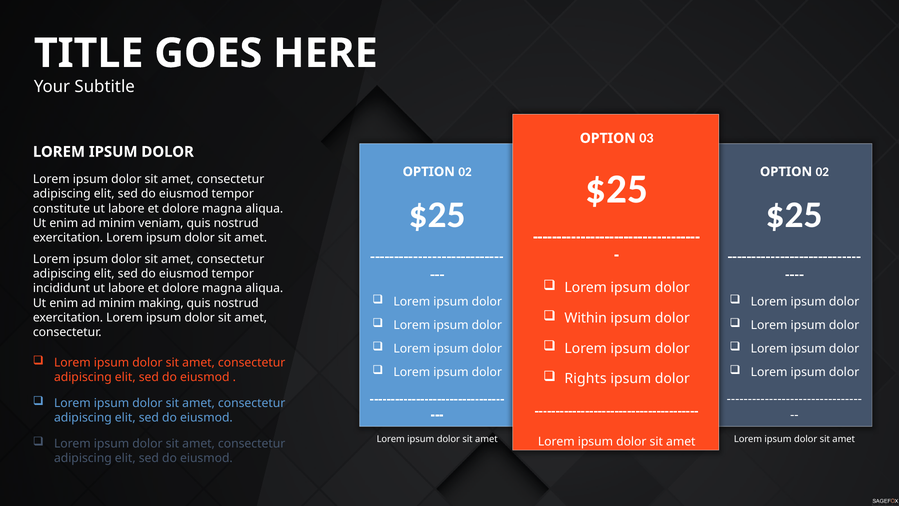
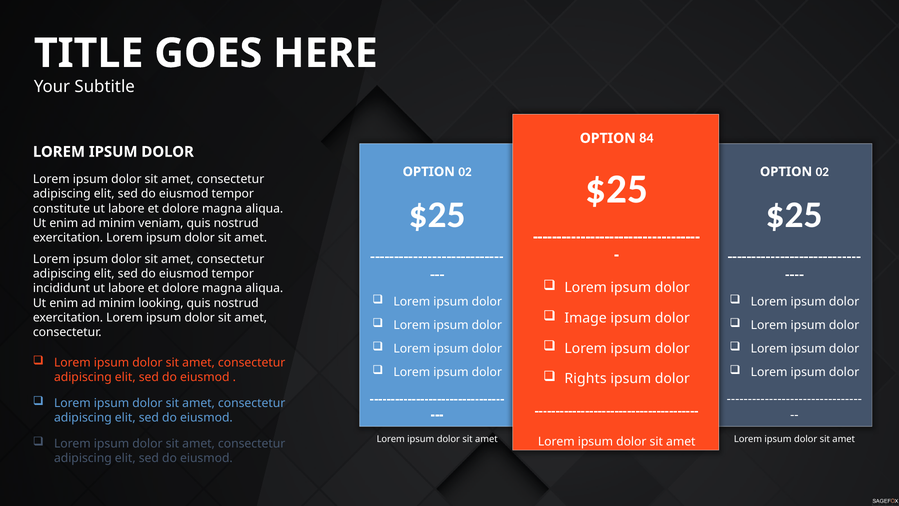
03: 03 -> 84
making: making -> looking
Within: Within -> Image
